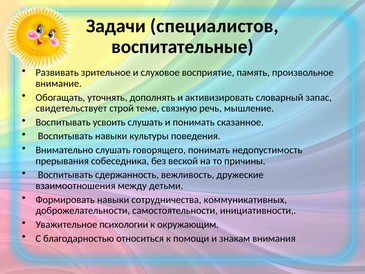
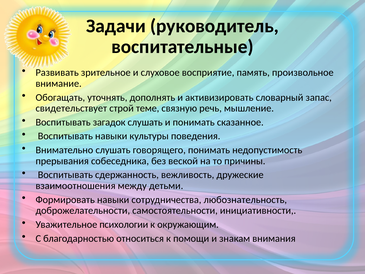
специалистов: специалистов -> руководитель
усвоить: усвоить -> загадок
коммуникативных: коммуникативных -> любознательность
